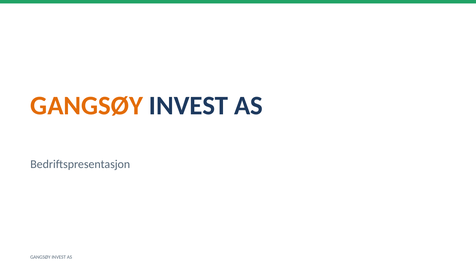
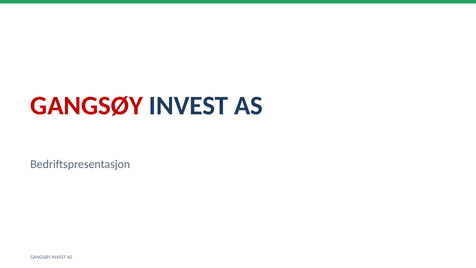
GANGSØY at (87, 106) colour: orange -> red
